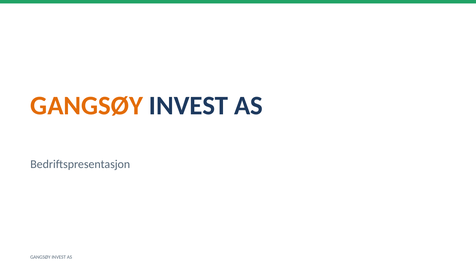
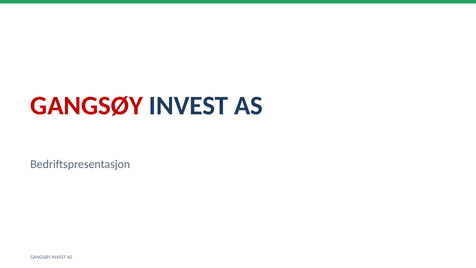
GANGSØY at (87, 106) colour: orange -> red
